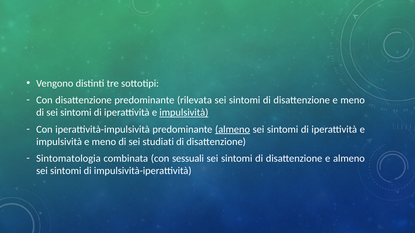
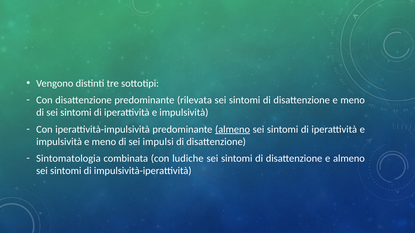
impulsività at (184, 113) underline: present -> none
studiati: studiati -> impulsi
sessuali: sessuali -> ludiche
